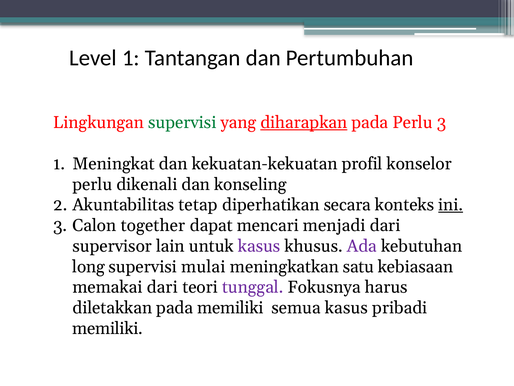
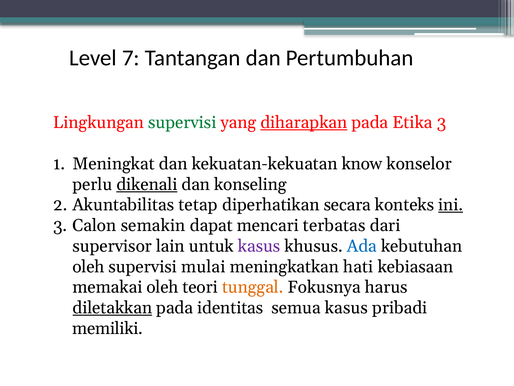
Level 1: 1 -> 7
pada Perlu: Perlu -> Etika
profil: profil -> know
dikenali underline: none -> present
together: together -> semakin
menjadi: menjadi -> terbatas
Ada colour: purple -> blue
long at (89, 266): long -> oleh
satu: satu -> hati
memakai dari: dari -> oleh
tunggal colour: purple -> orange
diletakkan underline: none -> present
pada memiliki: memiliki -> identitas
